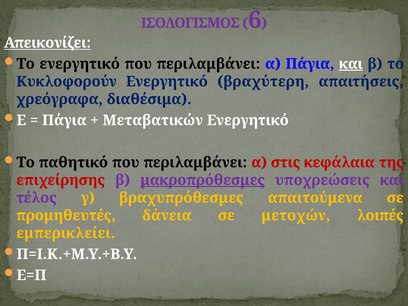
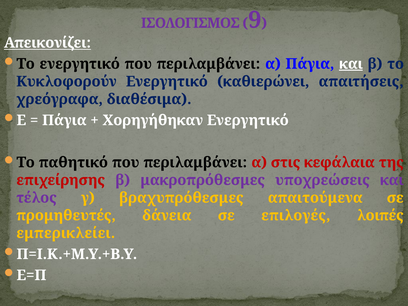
6: 6 -> 9
βραχύτερη: βραχύτερη -> καθιερώνει
Μεταβατικών: Μεταβατικών -> Χορηγήθηκαν
μακροπρόθεσμες underline: present -> none
μετοχών: μετοχών -> επιλογές
